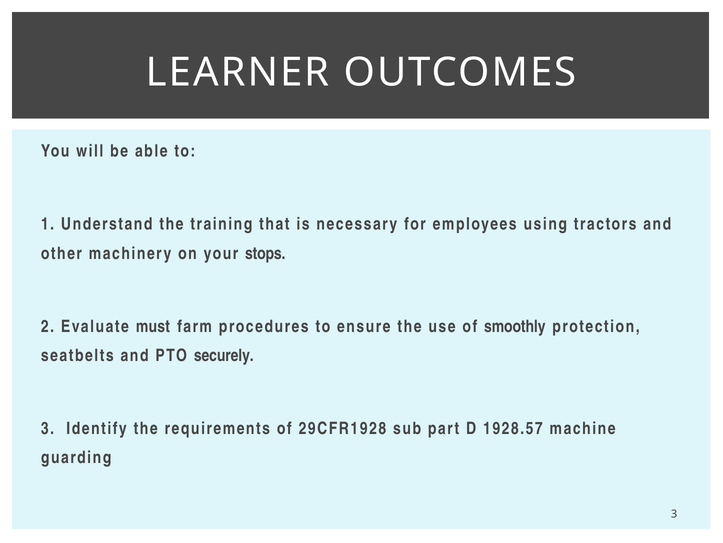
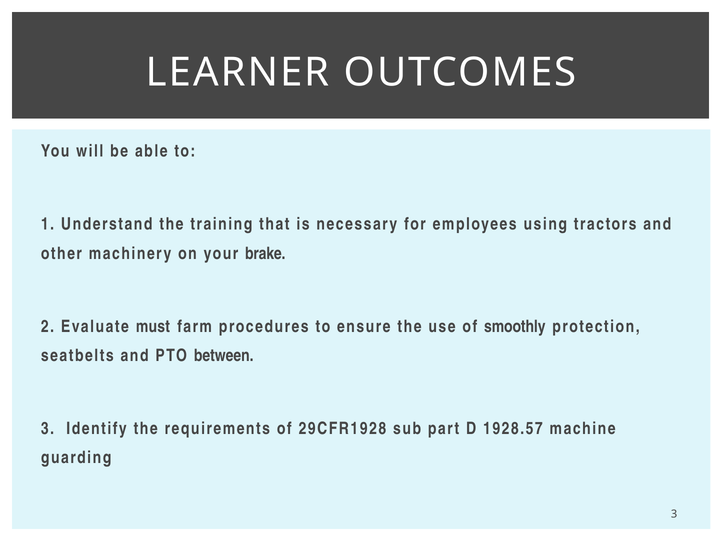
stops: stops -> brake
securely: securely -> between
